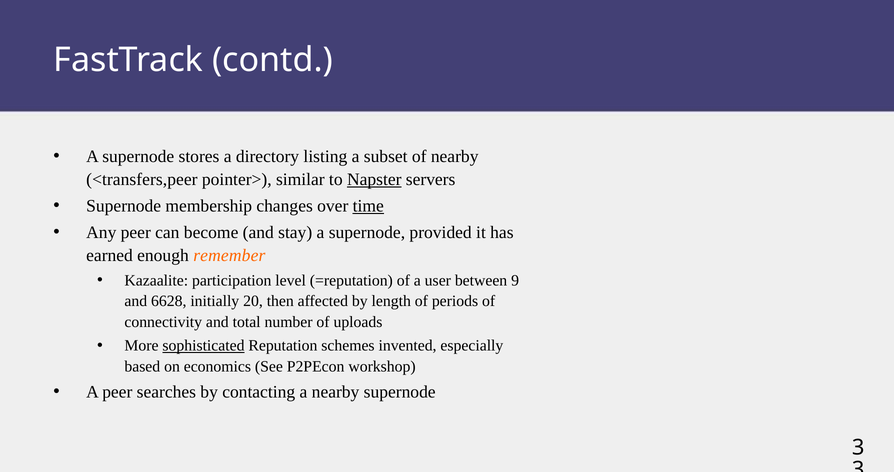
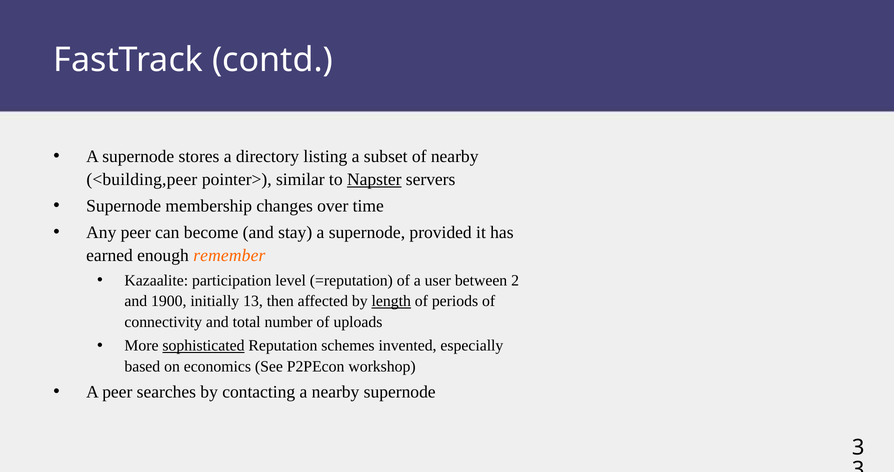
<transfers,peer: <transfers,peer -> <building,peer
time underline: present -> none
9: 9 -> 2
6628: 6628 -> 1900
20: 20 -> 13
length underline: none -> present
